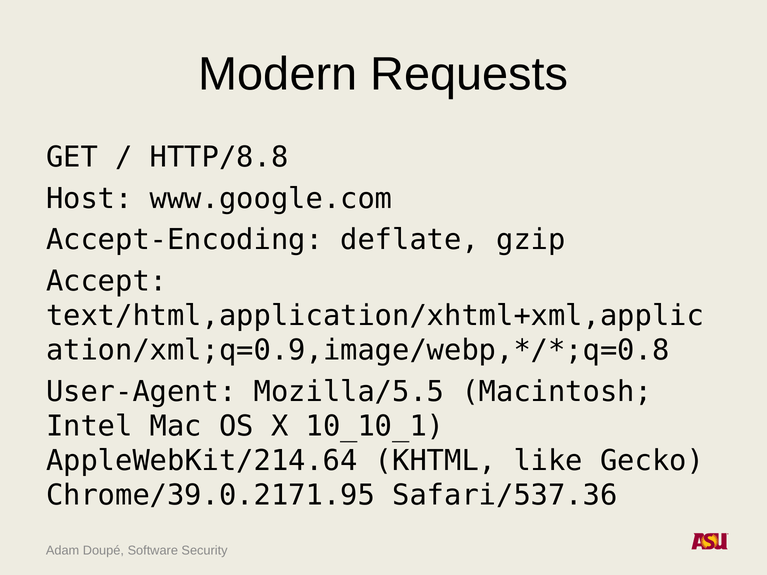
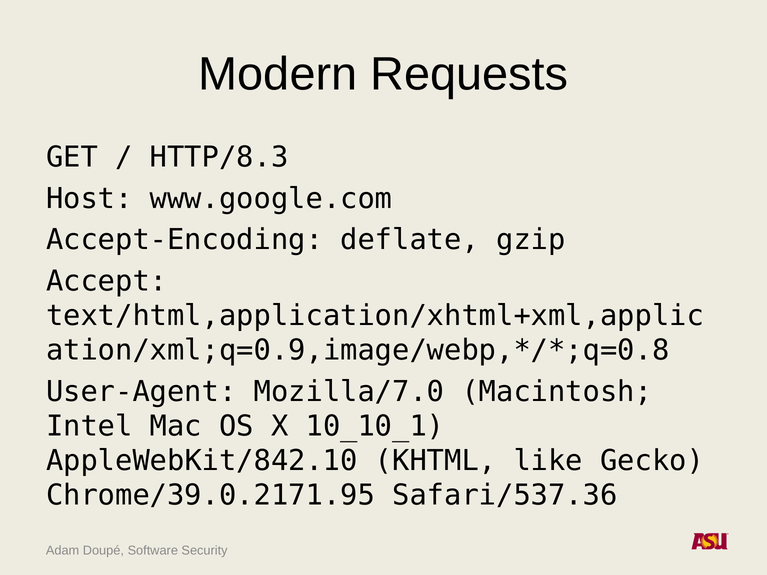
HTTP/8.8: HTTP/8.8 -> HTTP/8.3
Mozilla/5.5: Mozilla/5.5 -> Mozilla/7.0
AppleWebKit/214.64: AppleWebKit/214.64 -> AppleWebKit/842.10
